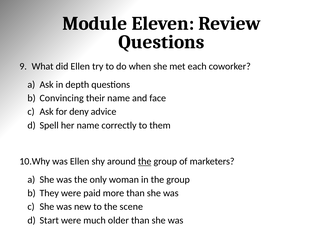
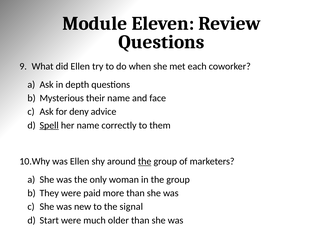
Convincing: Convincing -> Mysterious
Spell underline: none -> present
scene: scene -> signal
